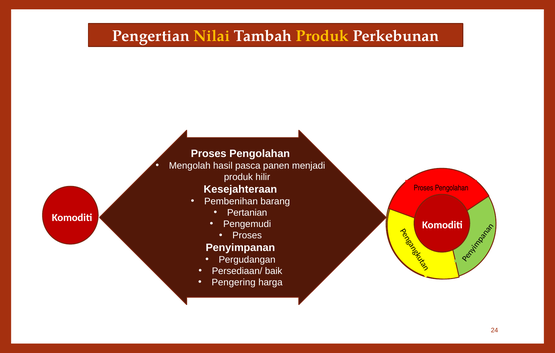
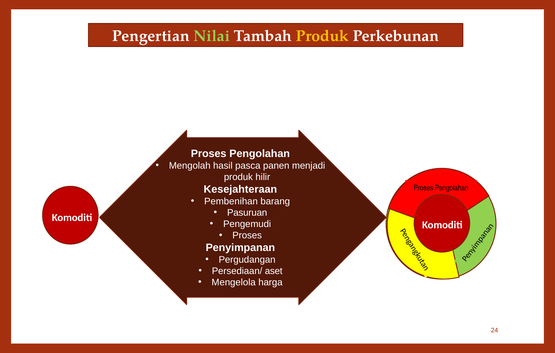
Nilai colour: yellow -> light green
Pertanian: Pertanian -> Pasuruan
baik: baik -> aset
Pengering: Pengering -> Mengelola
